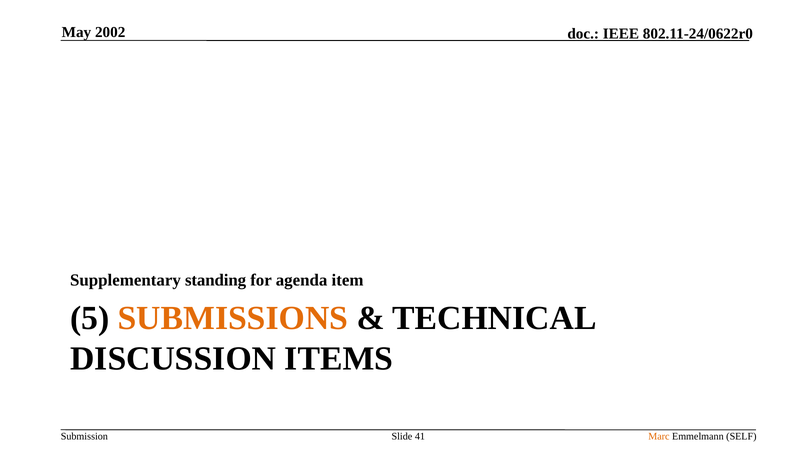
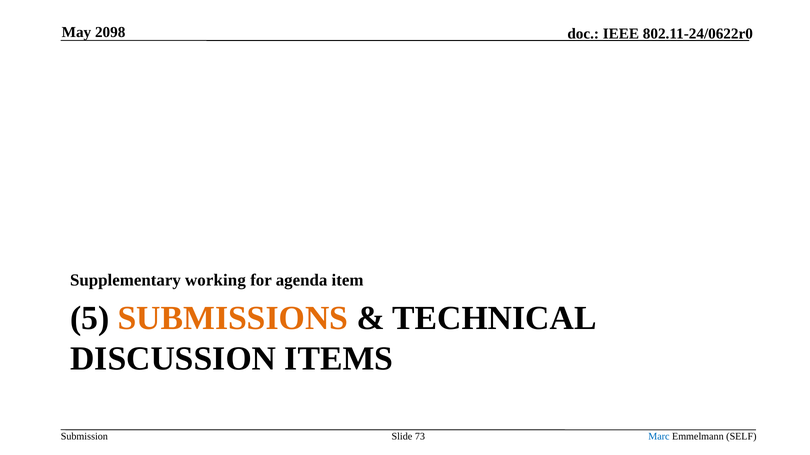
2002: 2002 -> 2098
standing: standing -> working
41: 41 -> 73
Marc colour: orange -> blue
